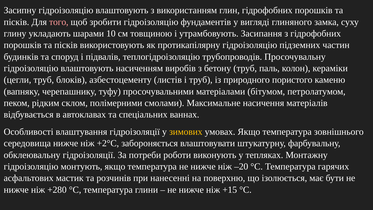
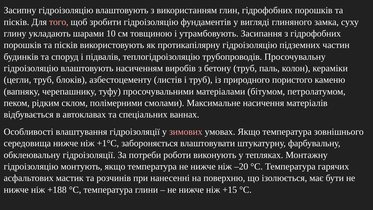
зимових colour: yellow -> pink
+2°С: +2°С -> +1°С
+280: +280 -> +188
